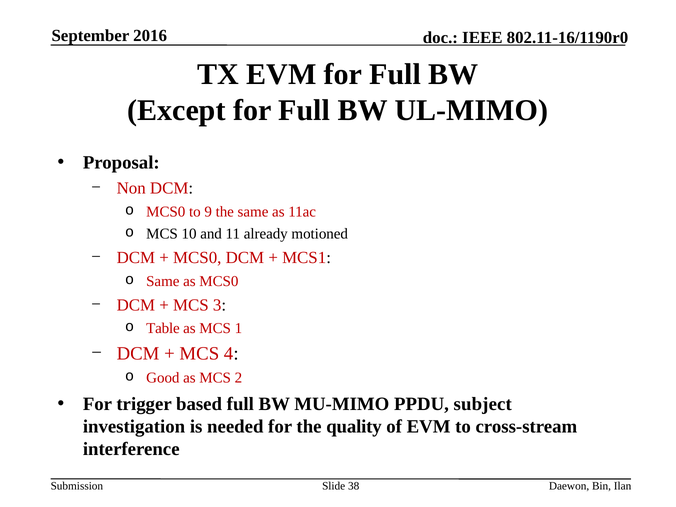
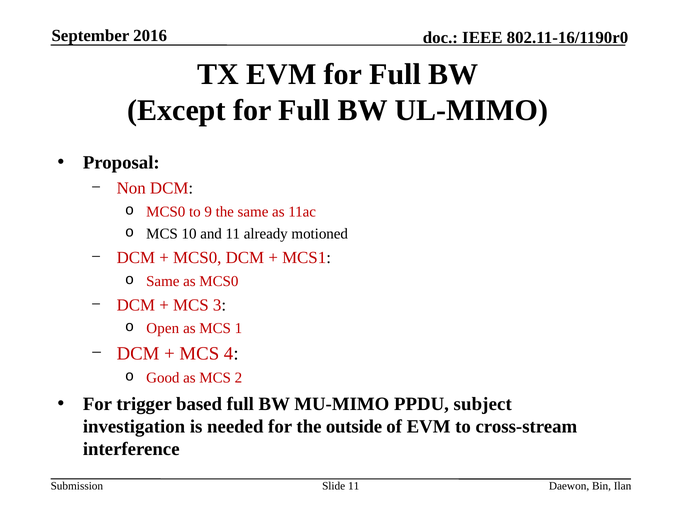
Table: Table -> Open
quality: quality -> outside
Slide 38: 38 -> 11
